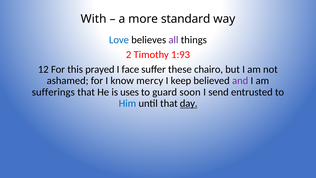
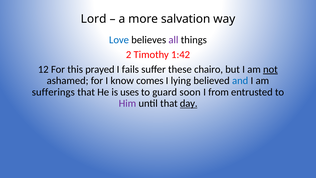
With: With -> Lord
standard: standard -> salvation
1:93: 1:93 -> 1:42
face: face -> fails
not underline: none -> present
mercy: mercy -> comes
keep: keep -> lying
and colour: purple -> blue
send: send -> from
Him colour: blue -> purple
